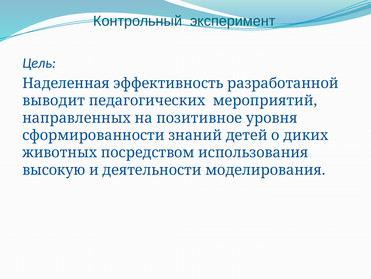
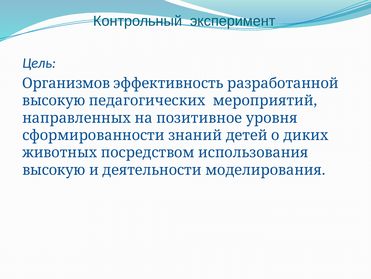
Наделенная: Наделенная -> Организмов
выводит at (54, 100): выводит -> высокую
